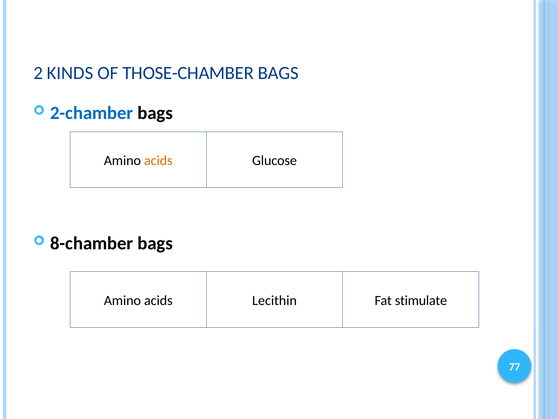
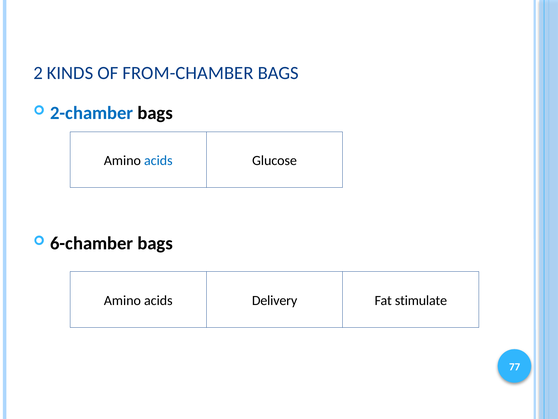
THOSE-CHAMBER: THOSE-CHAMBER -> FROM-CHAMBER
acids at (158, 160) colour: orange -> blue
8-chamber: 8-chamber -> 6-chamber
Lecithin: Lecithin -> Delivery
